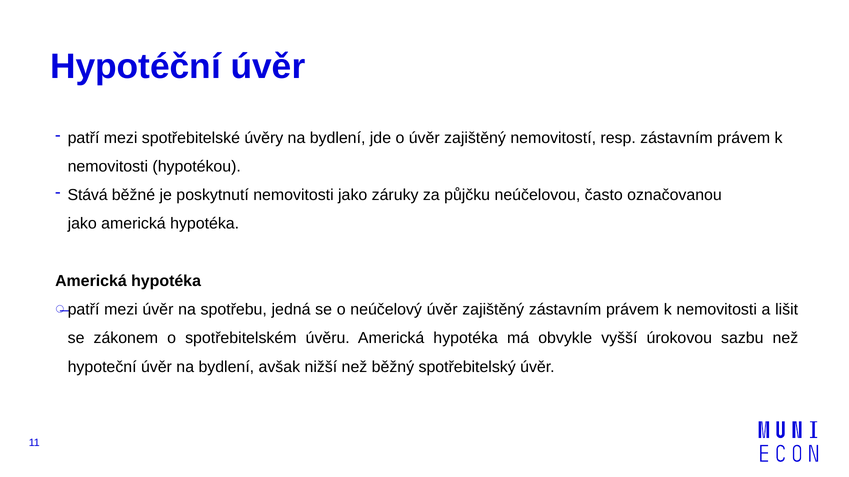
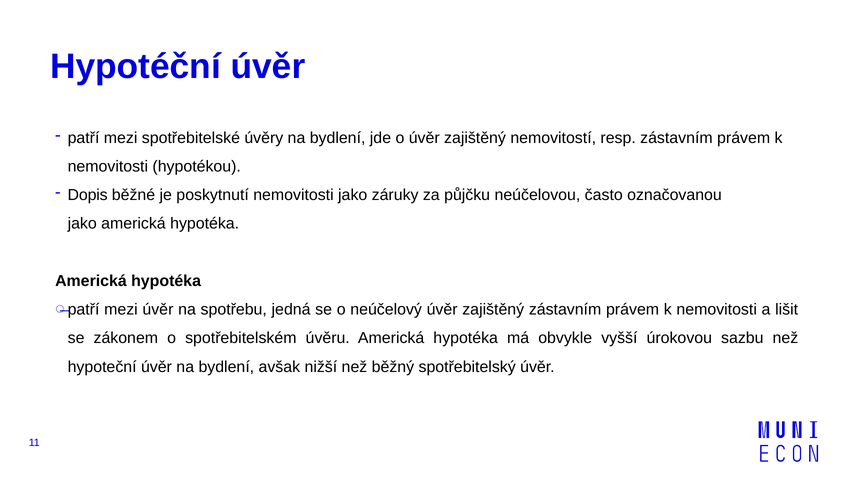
Stává: Stává -> Dopis
